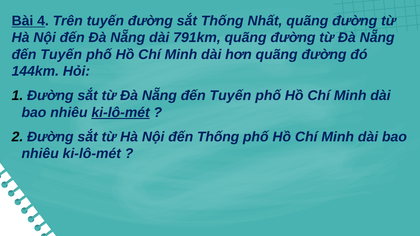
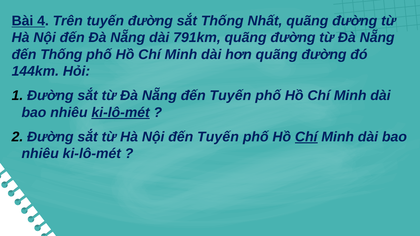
Tuyến at (61, 55): Tuyến -> Thống
Nội đến Thống: Thống -> Tuyến
Chí at (306, 137) underline: none -> present
